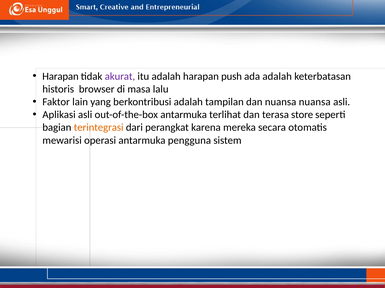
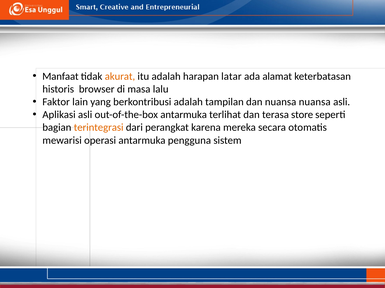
Harapan at (60, 76): Harapan -> Manfaat
akurat colour: purple -> orange
push: push -> latar
ada adalah: adalah -> alamat
